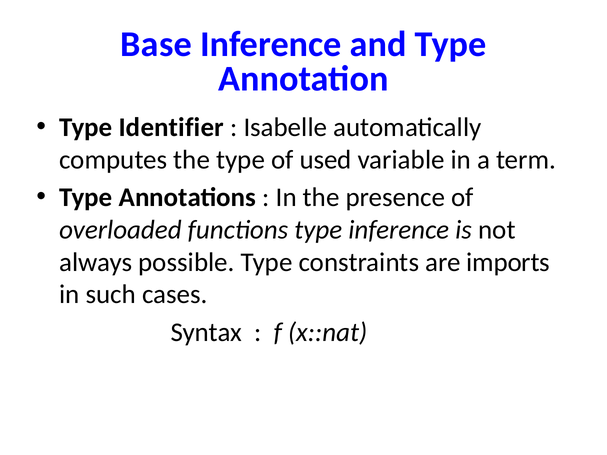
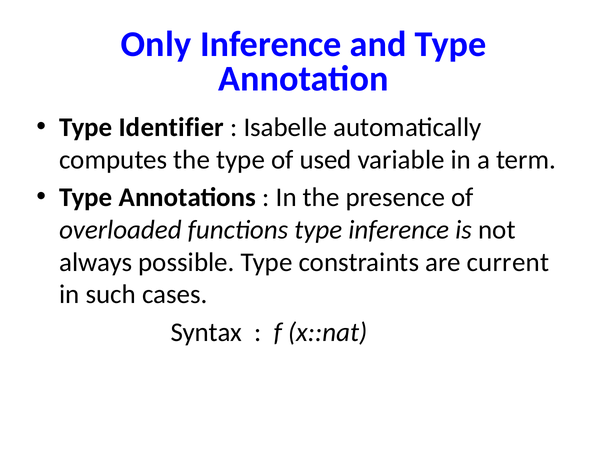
Base: Base -> Only
imports: imports -> current
